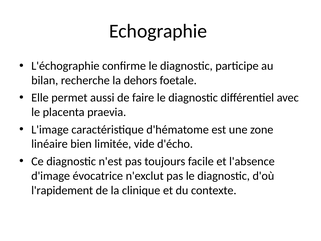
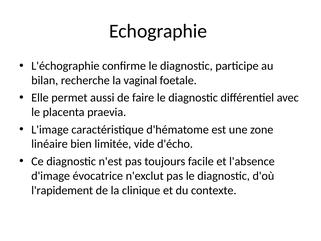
dehors: dehors -> vaginal
